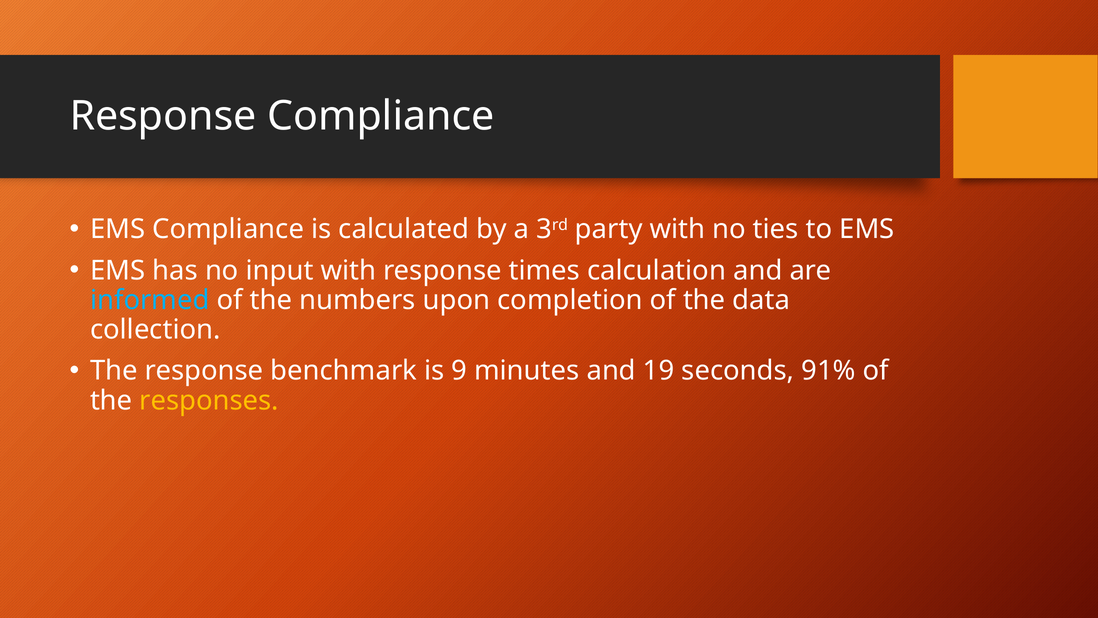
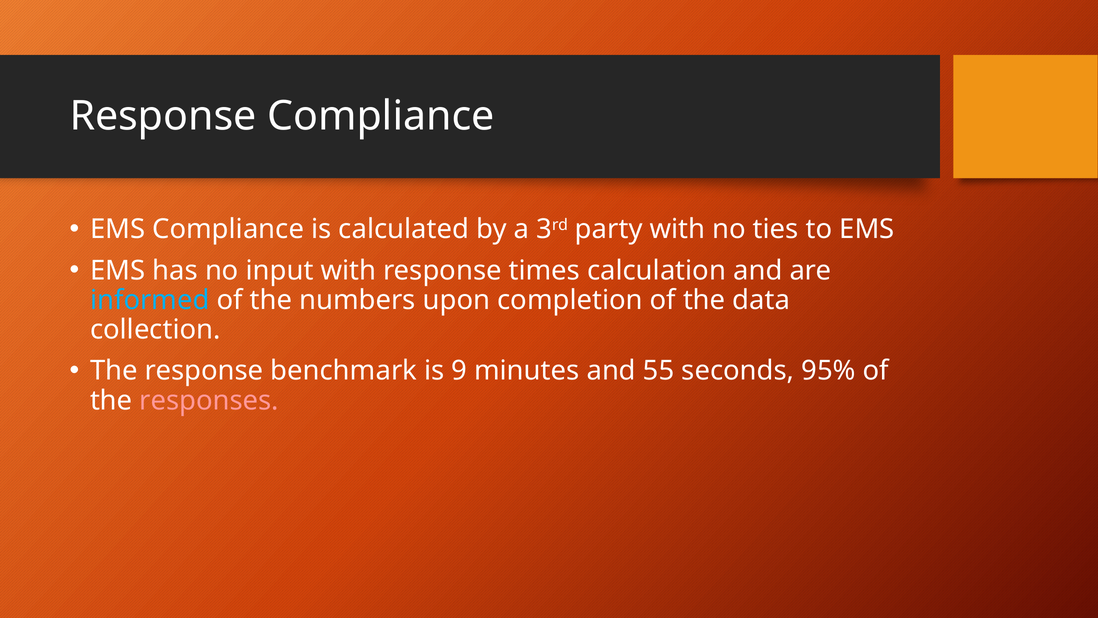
19: 19 -> 55
91%: 91% -> 95%
responses colour: yellow -> pink
